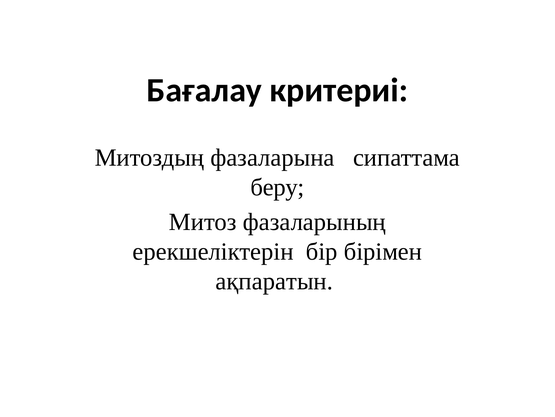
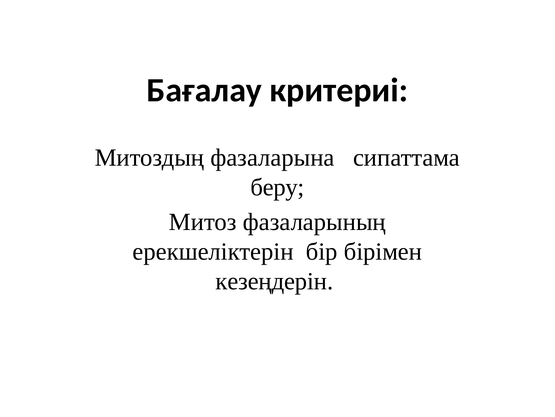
ақпаратын: ақпаратын -> кезеңдерін
